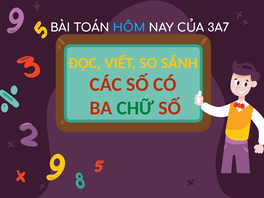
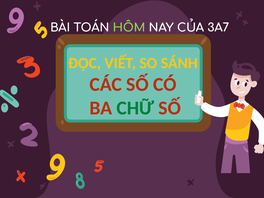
HÔM colour: light blue -> light green
